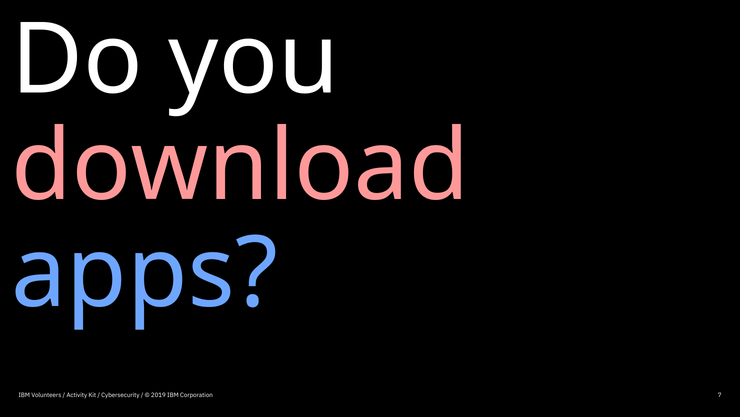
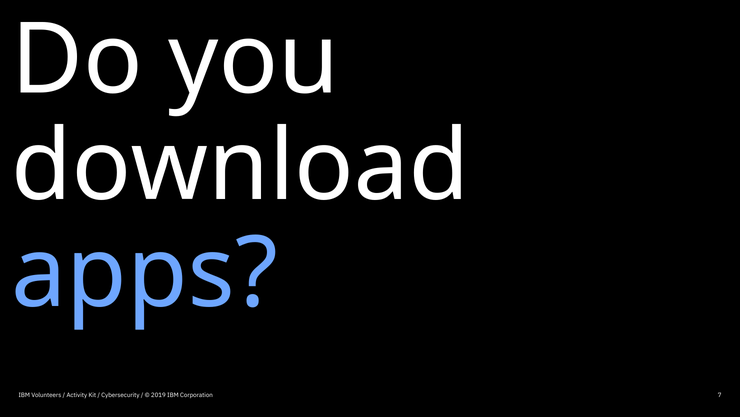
download colour: pink -> white
